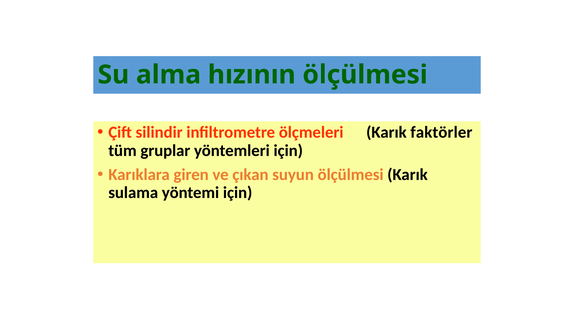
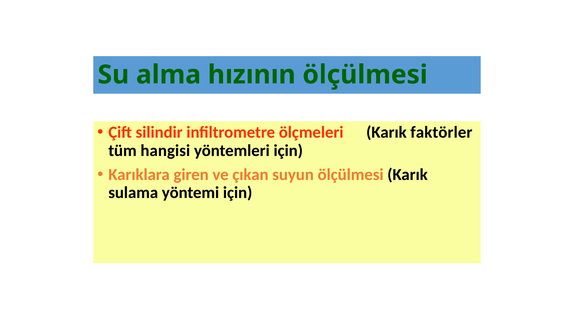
gruplar: gruplar -> hangisi
